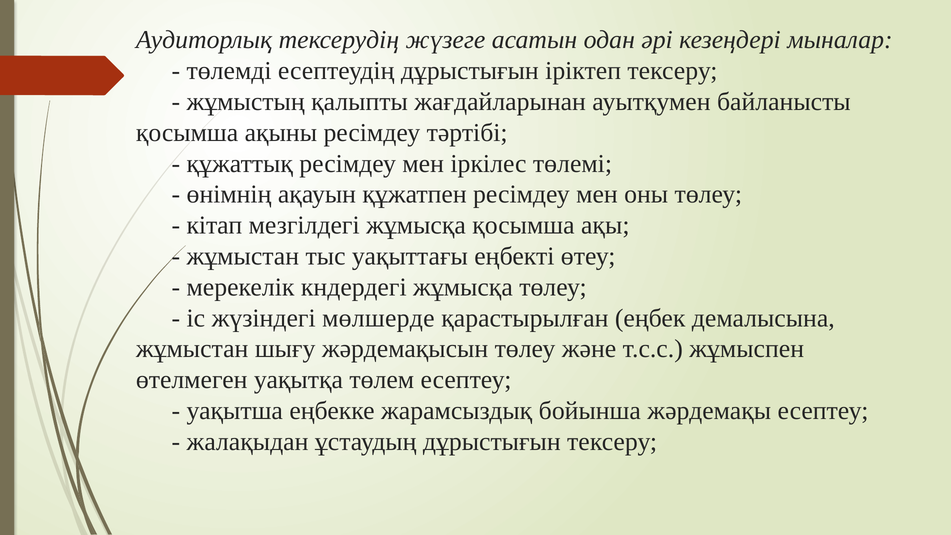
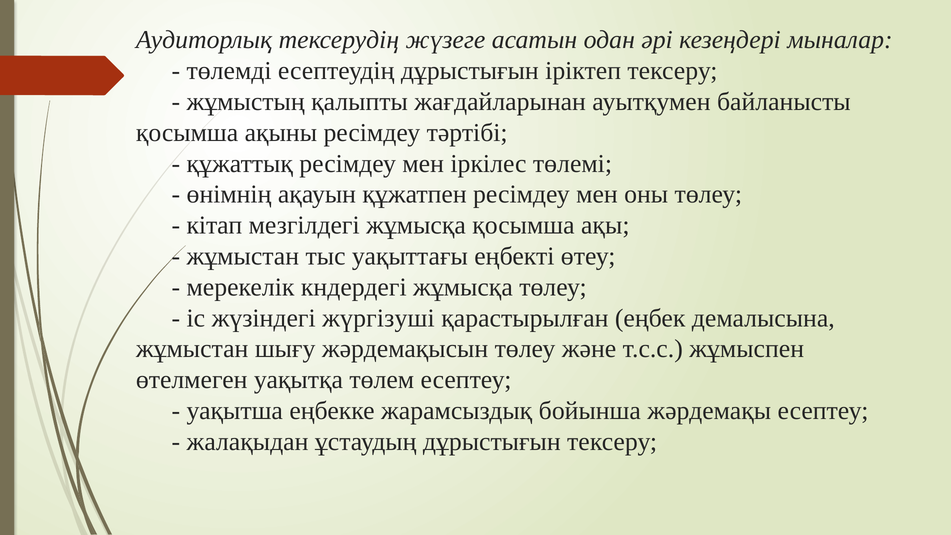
мөлшерде: мөлшерде -> жүргізуші
